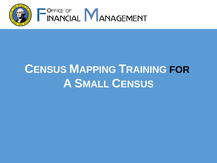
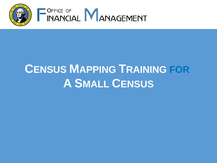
FOR colour: black -> blue
